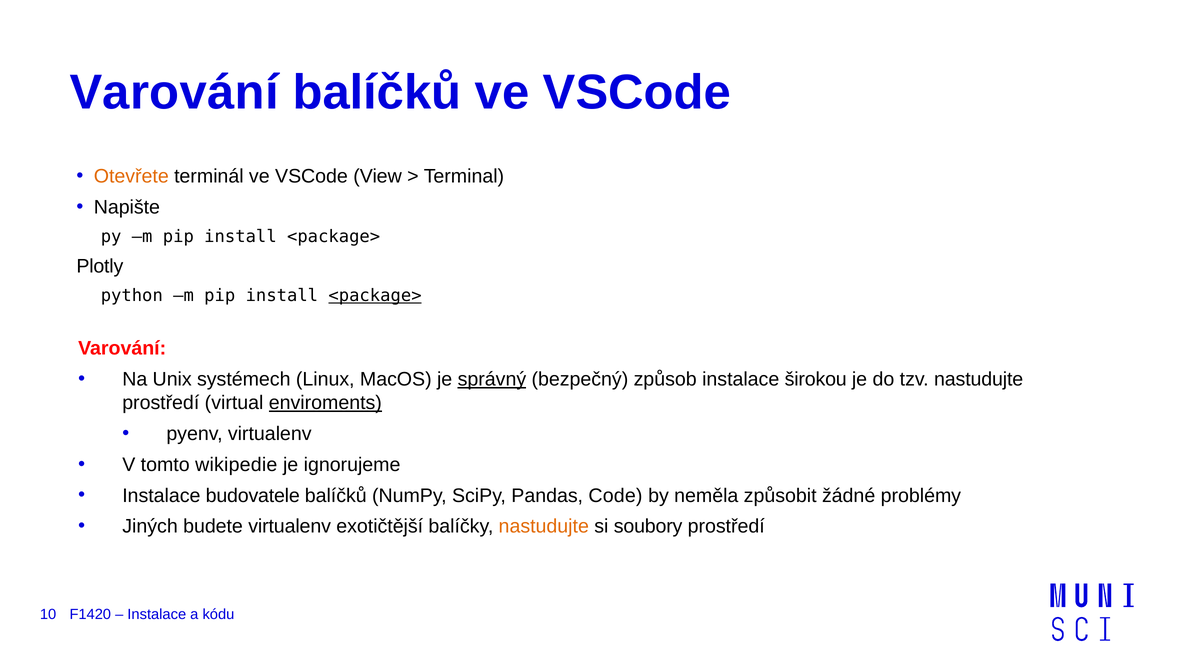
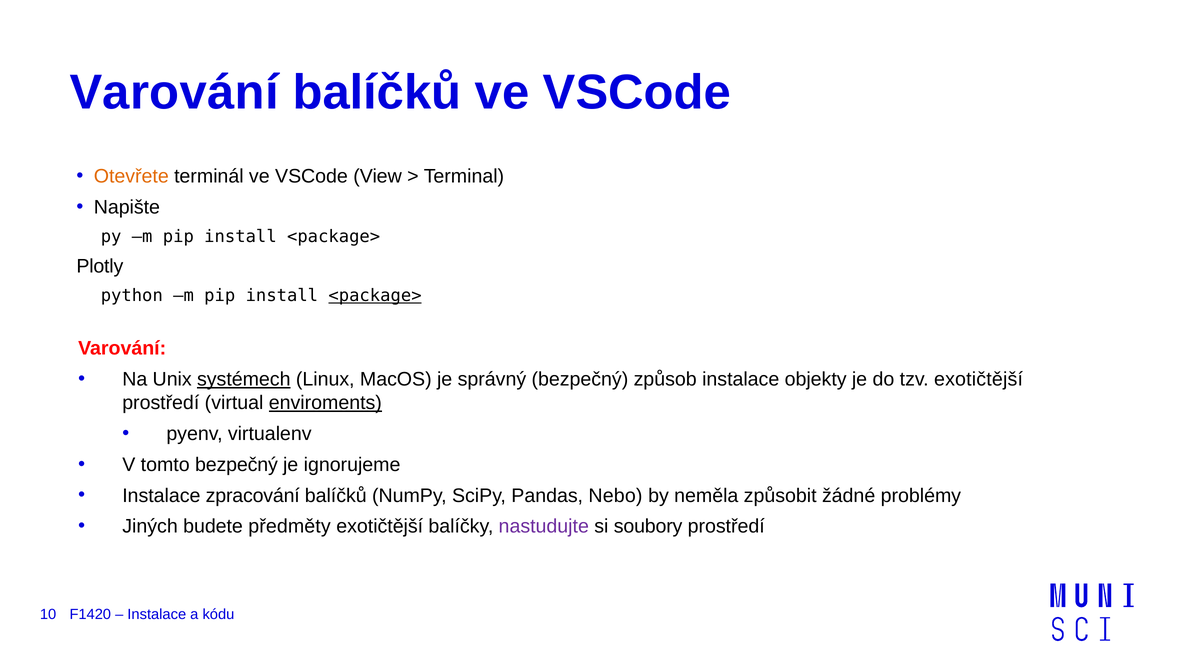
systémech underline: none -> present
správný underline: present -> none
širokou: širokou -> objekty
tzv nastudujte: nastudujte -> exotičtější
tomto wikipedie: wikipedie -> bezpečný
budovatele: budovatele -> zpracování
Code: Code -> Nebo
budete virtualenv: virtualenv -> předměty
nastudujte at (544, 527) colour: orange -> purple
